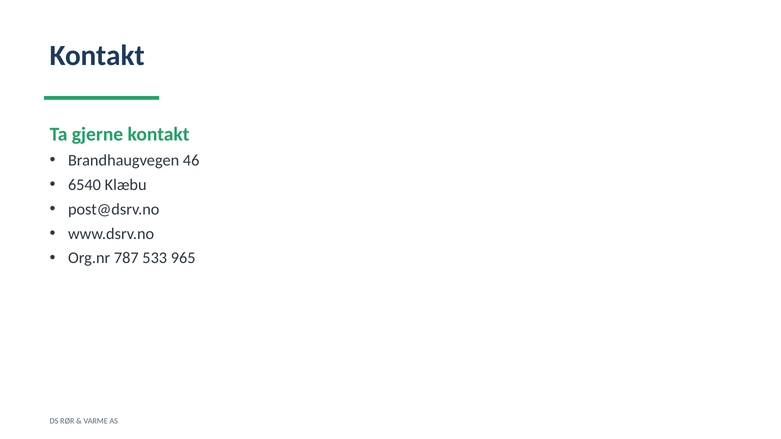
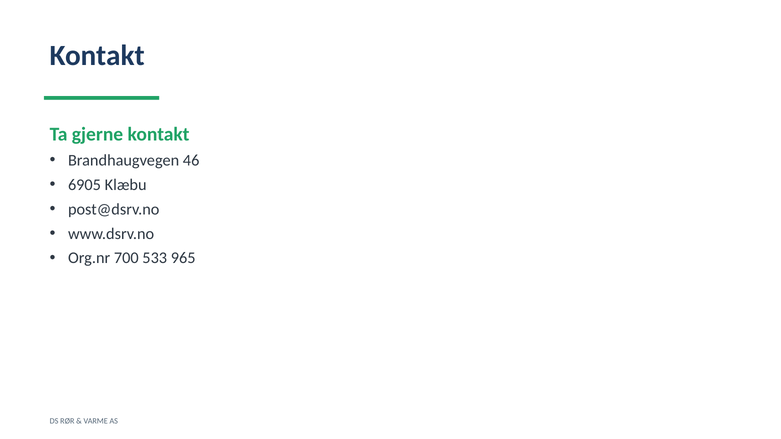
6540: 6540 -> 6905
787: 787 -> 700
